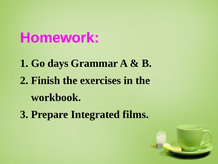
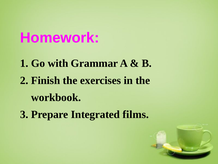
days: days -> with
